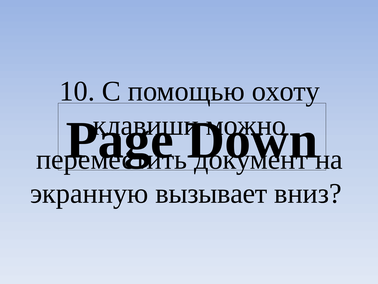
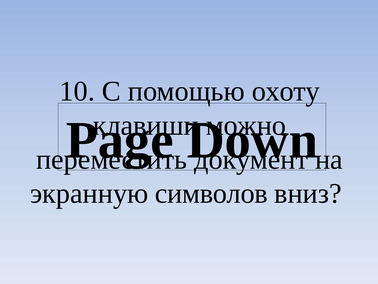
вызывает: вызывает -> символов
